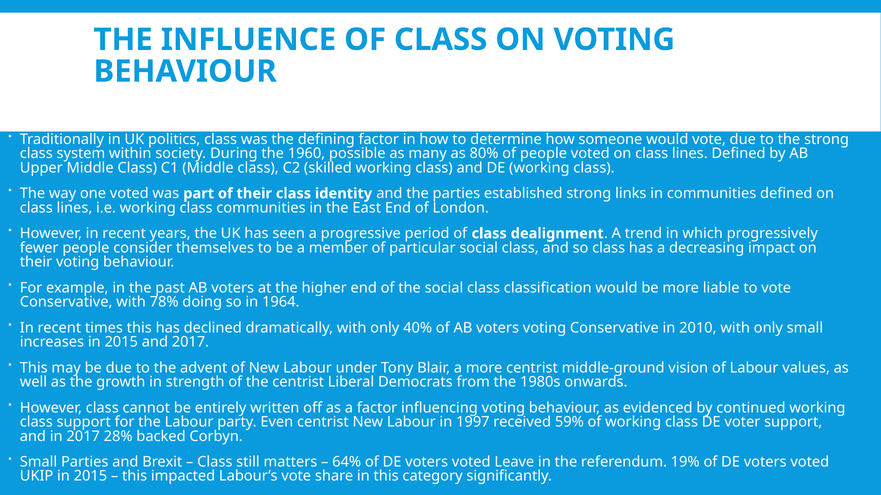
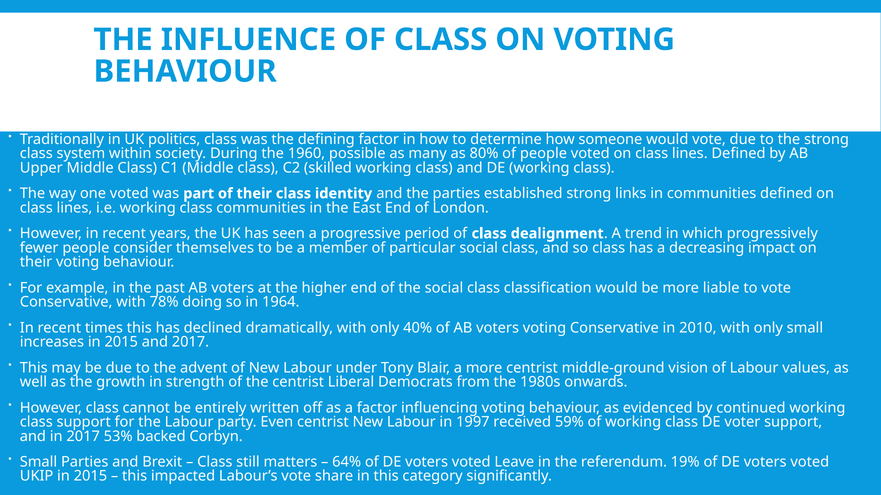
28%: 28% -> 53%
